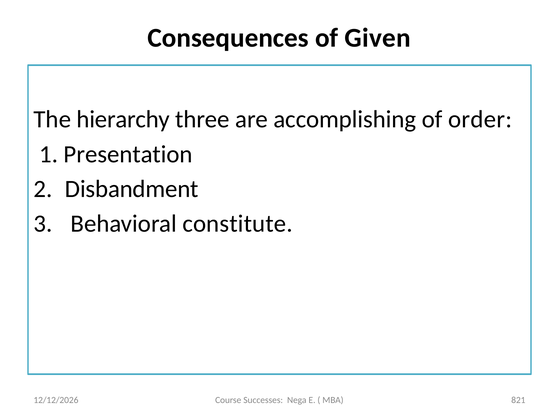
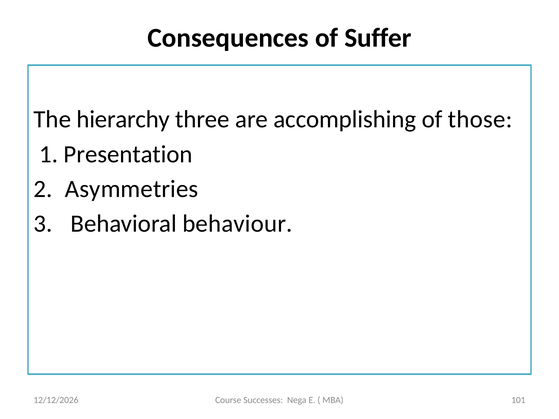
Given: Given -> Suffer
order: order -> those
Disbandment: Disbandment -> Asymmetries
constitute: constitute -> behaviour
821: 821 -> 101
